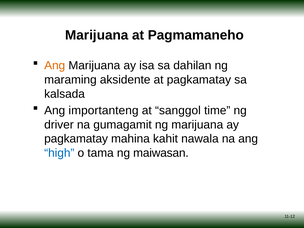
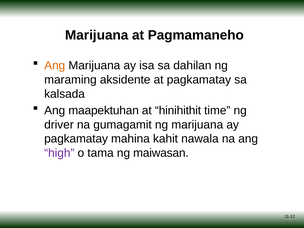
importanteng: importanteng -> maapektuhan
sanggol: sanggol -> hinihithit
high colour: blue -> purple
